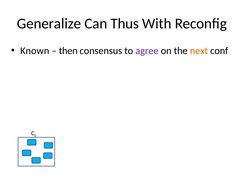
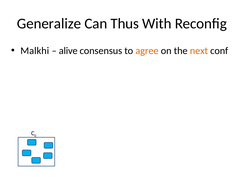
Known: Known -> Malkhi
then: then -> alive
agree colour: purple -> orange
